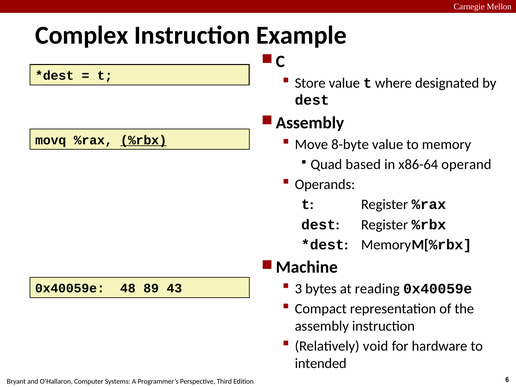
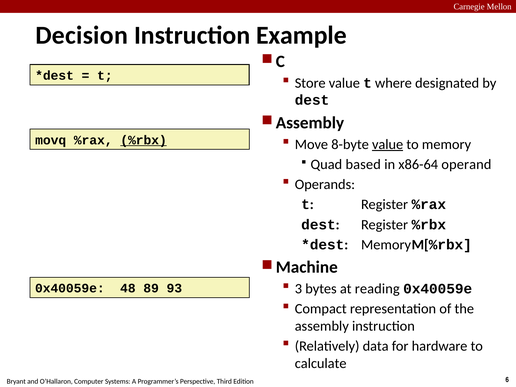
Complex: Complex -> Decision
value at (388, 144) underline: none -> present
43: 43 -> 93
void: void -> data
intended: intended -> calculate
